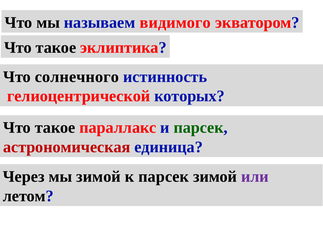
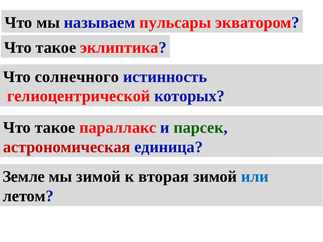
видимого: видимого -> пульсары
Через: Через -> Земле
к парсек: парсек -> вторая
или colour: purple -> blue
